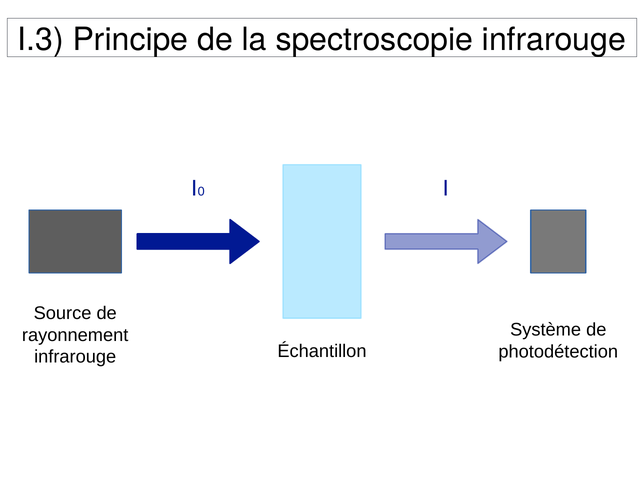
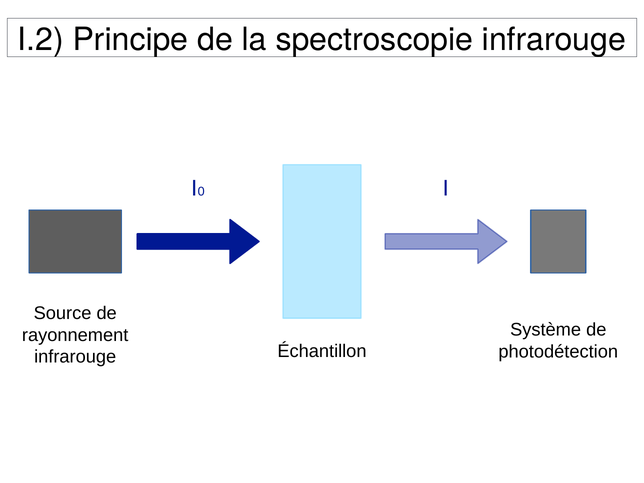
I.3: I.3 -> I.2
